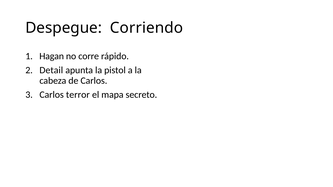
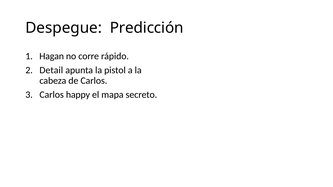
Corriendo: Corriendo -> Predicción
terror: terror -> happy
